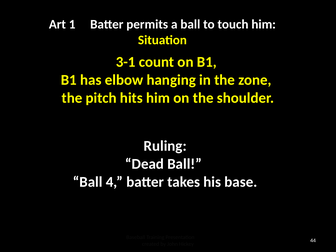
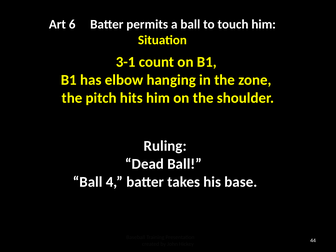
1: 1 -> 6
